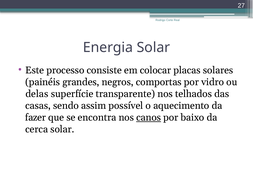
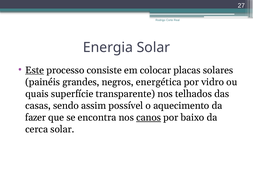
Este underline: none -> present
comportas: comportas -> energética
delas: delas -> quais
